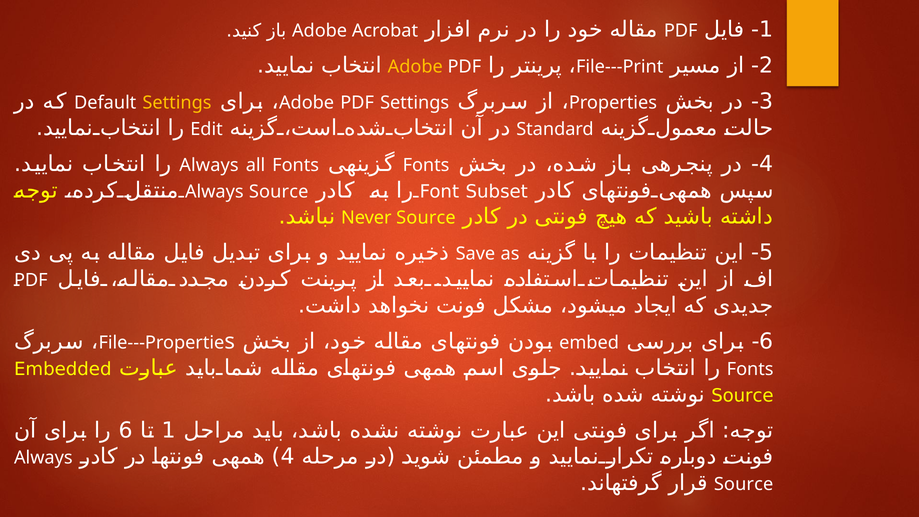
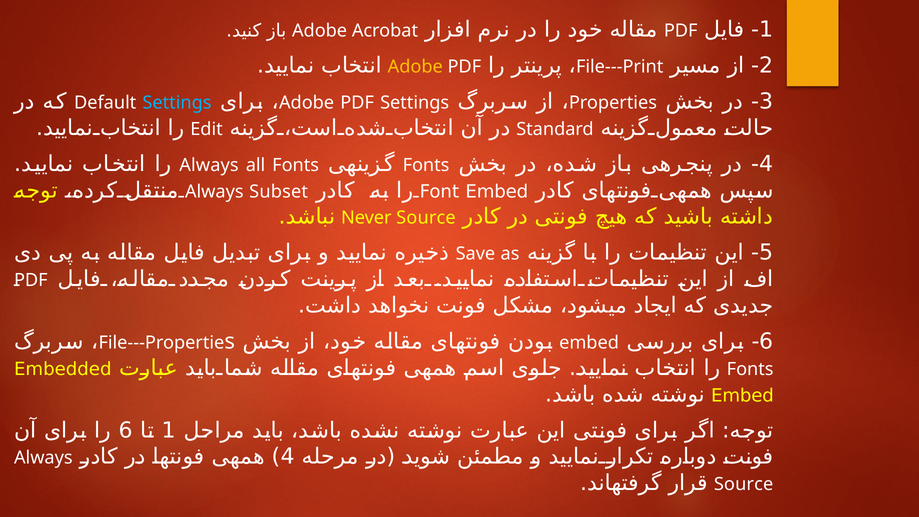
Settings at (177, 103) colour: yellow -> light blue
Font Subset: Subset -> Embed
Source at (279, 192): Source -> Subset
Source at (742, 395): Source -> Embed
